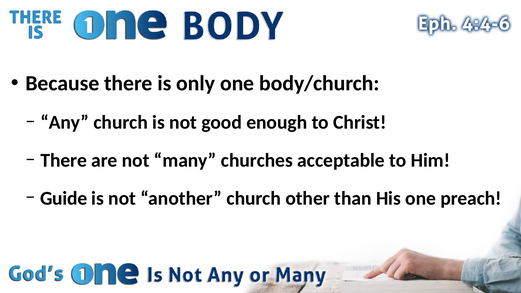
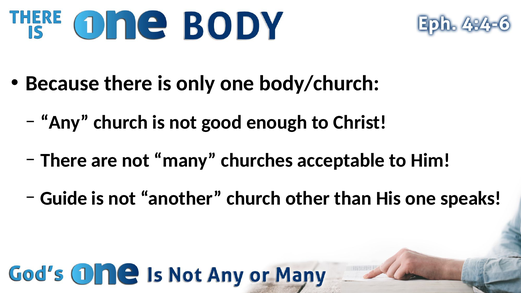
preach: preach -> speaks
